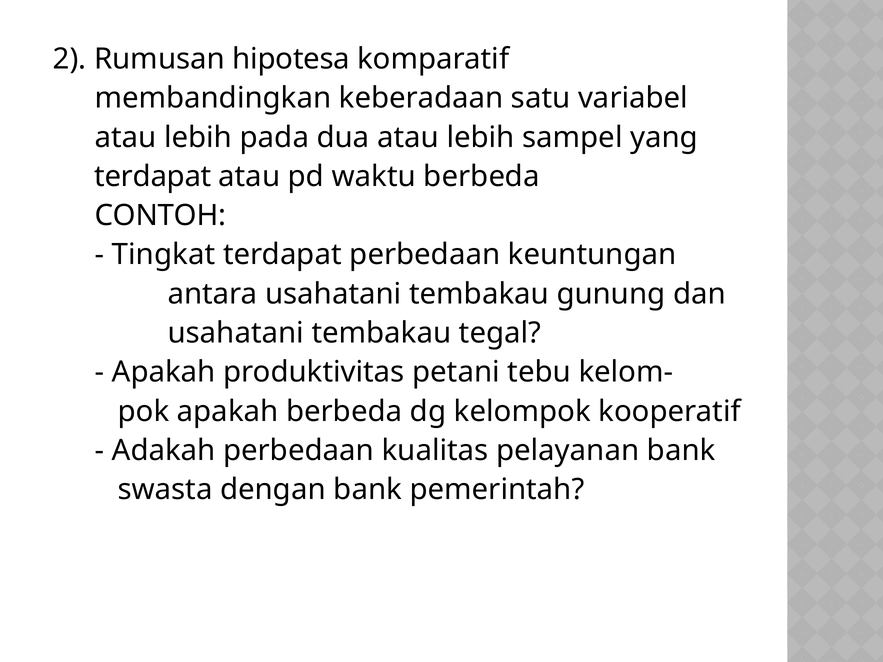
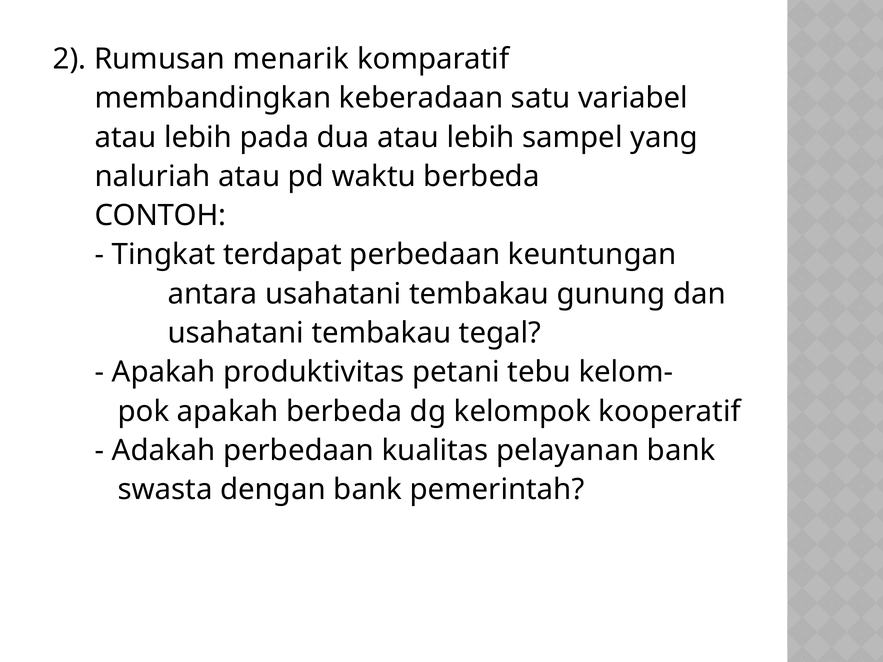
hipotesa: hipotesa -> menarik
terdapat at (153, 177): terdapat -> naluriah
